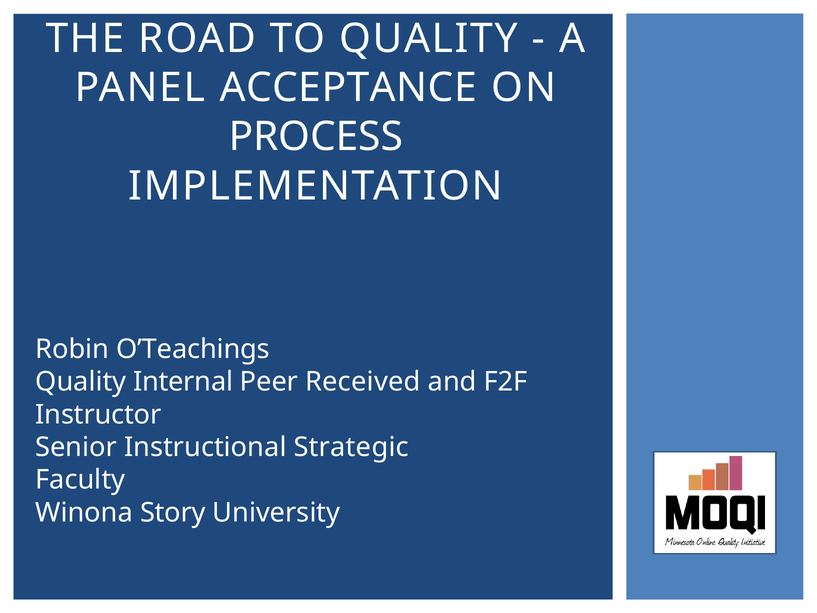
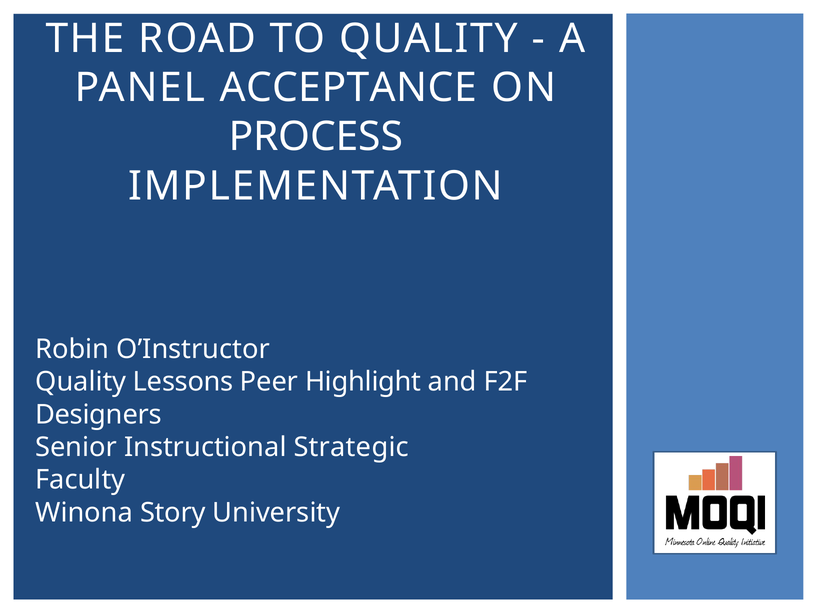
O’Teachings: O’Teachings -> O’Instructor
Internal: Internal -> Lessons
Received: Received -> Highlight
Instructor: Instructor -> Designers
